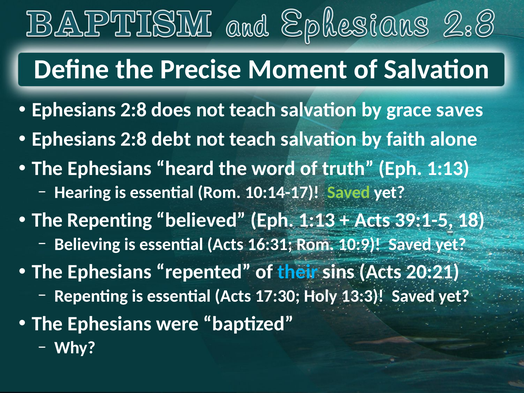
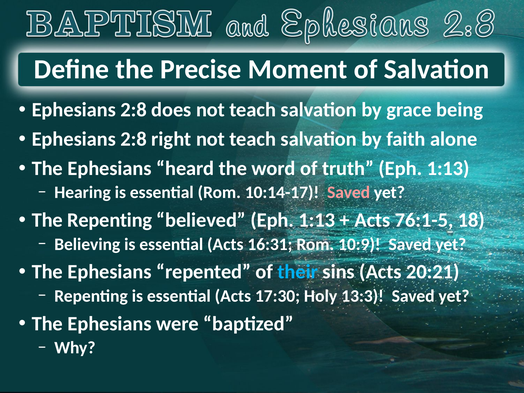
saves: saves -> being
debt: debt -> right
Saved at (349, 193) colour: light green -> pink
39:1-5: 39:1-5 -> 76:1-5
